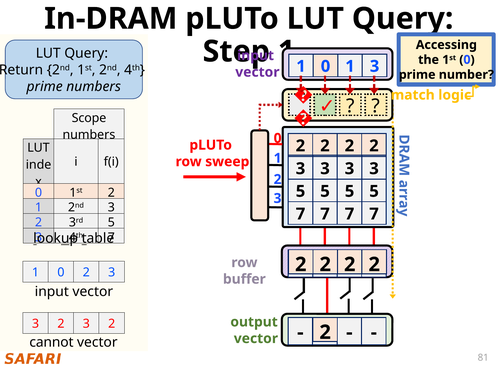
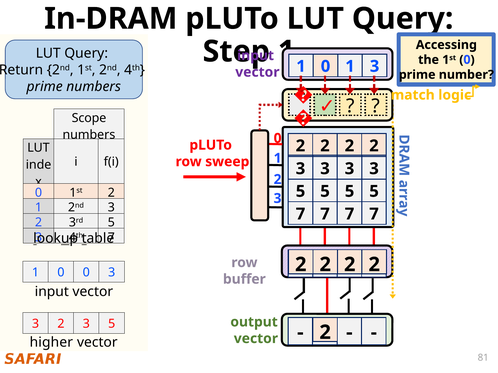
0 2: 2 -> 0
2 3 2: 2 -> 5
cannot: cannot -> higher
